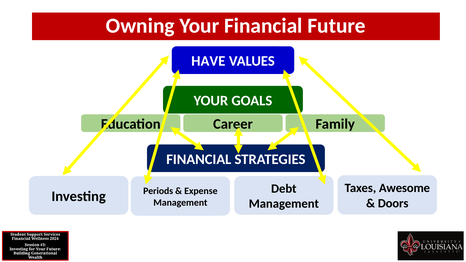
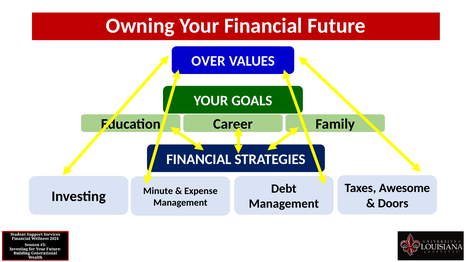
HAVE: HAVE -> OVER
Periods: Periods -> Minute
